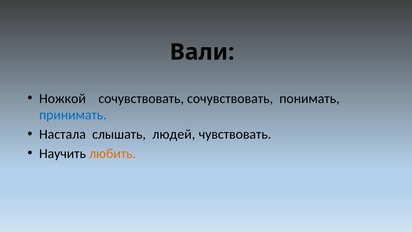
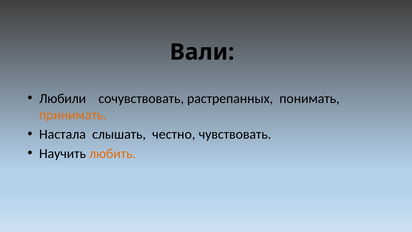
Ножкой: Ножкой -> Любили
сочувствовать сочувствовать: сочувствовать -> растрепанных
принимать colour: blue -> orange
людей: людей -> честно
